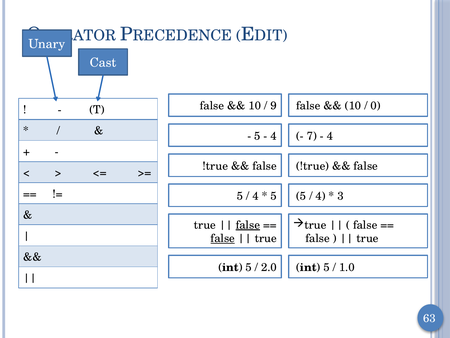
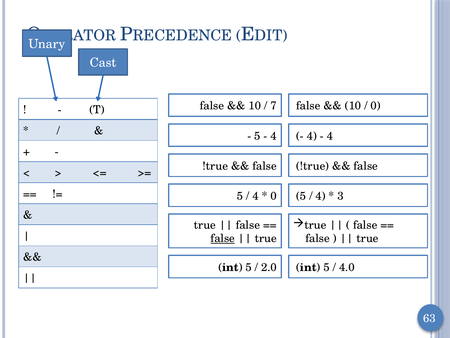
9: 9 -> 7
7 at (312, 136): 7 -> 4
5 at (274, 196): 5 -> 0
false at (248, 225) underline: present -> none
1.0: 1.0 -> 4.0
